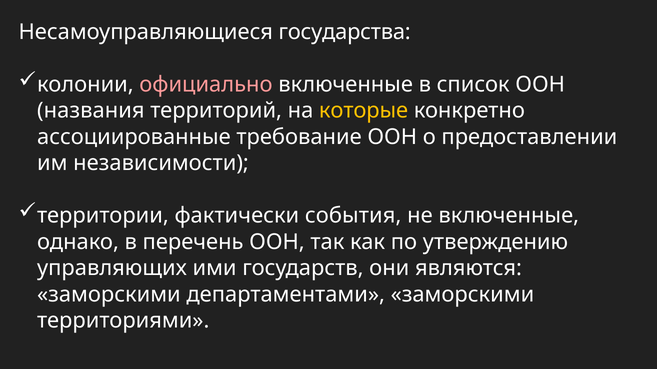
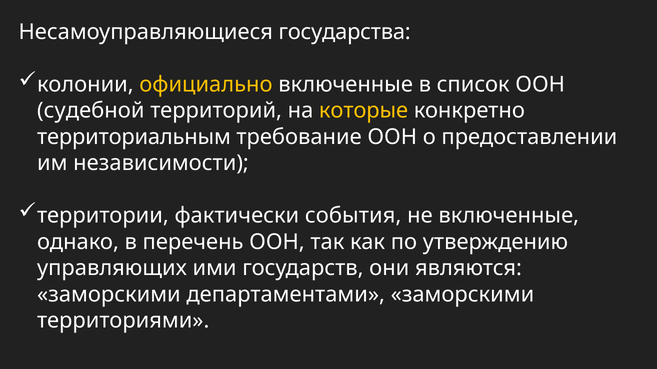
официально colour: pink -> yellow
названия: названия -> судебной
ассоциированные: ассоциированные -> территориальным
